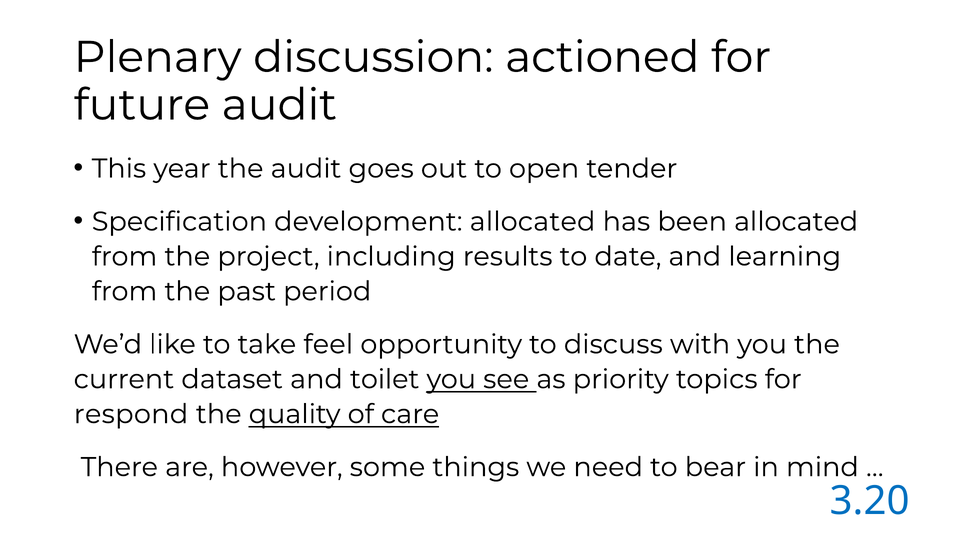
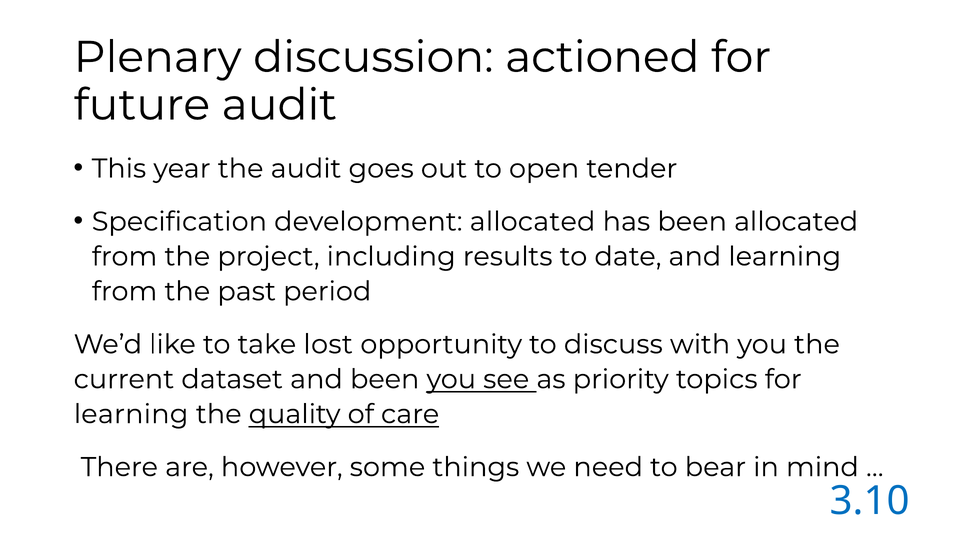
feel: feel -> lost
and toilet: toilet -> been
respond at (131, 414): respond -> learning
3.20: 3.20 -> 3.10
